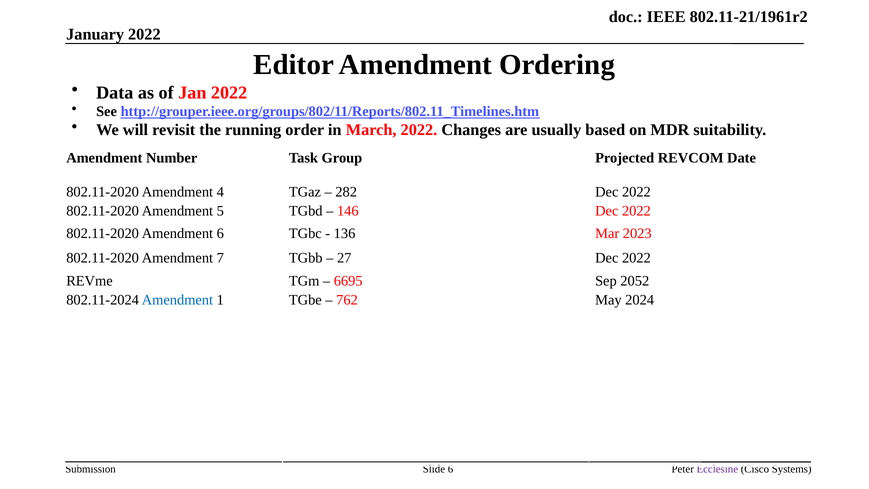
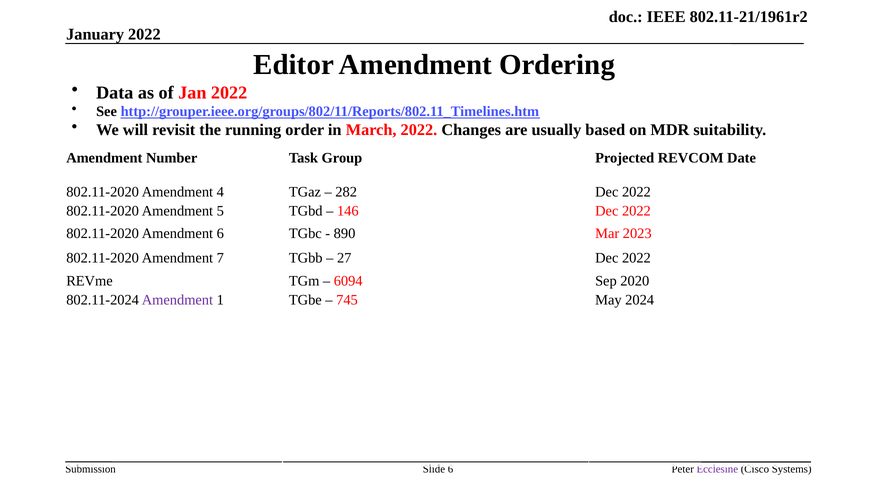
136: 136 -> 890
6695: 6695 -> 6094
2052: 2052 -> 2020
Amendment at (177, 300) colour: blue -> purple
762: 762 -> 745
